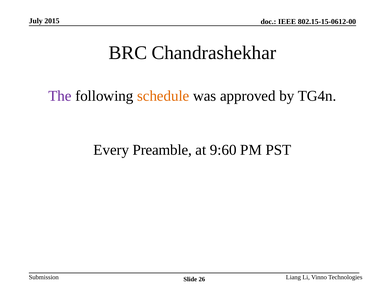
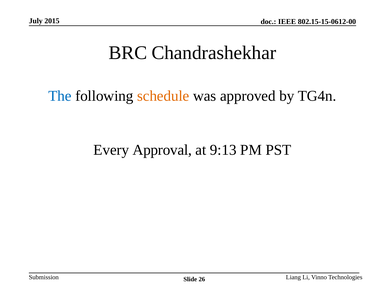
The colour: purple -> blue
Preamble: Preamble -> Approval
9:60: 9:60 -> 9:13
